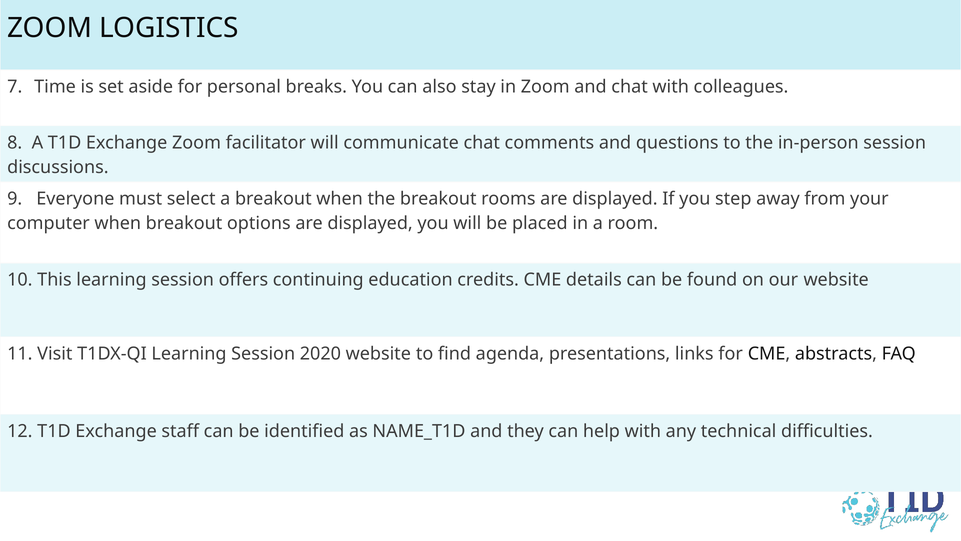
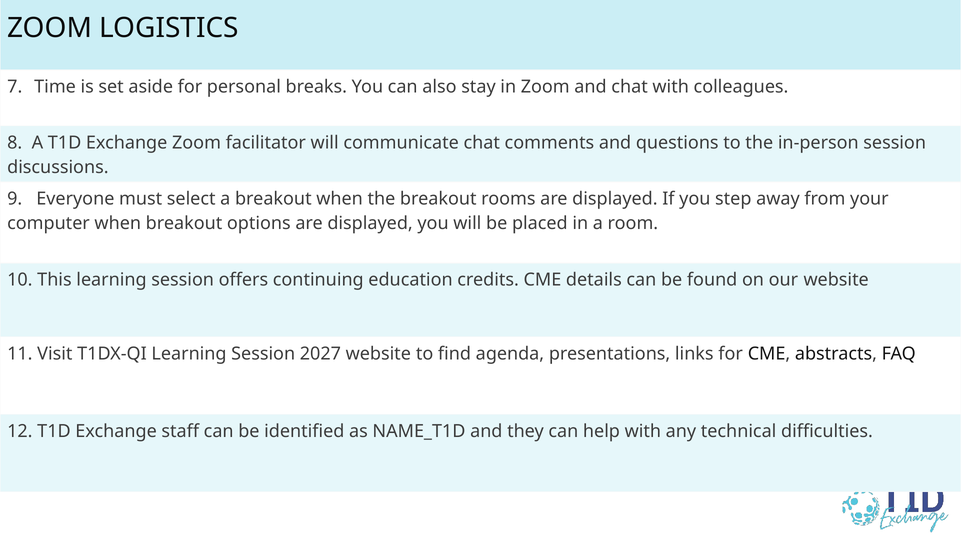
2020: 2020 -> 2027
